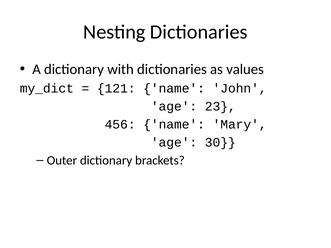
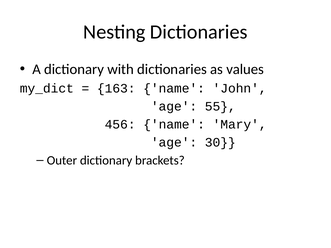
121: 121 -> 163
23: 23 -> 55
